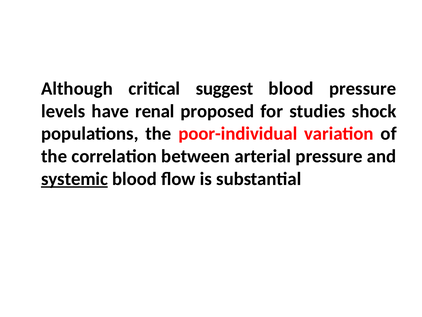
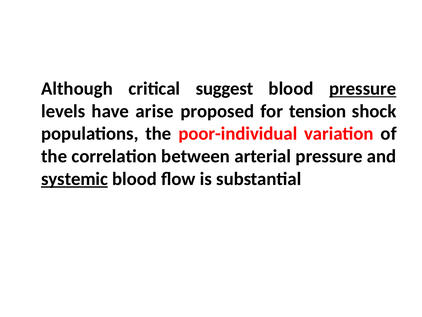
pressure at (363, 89) underline: none -> present
renal: renal -> arise
studies: studies -> tension
